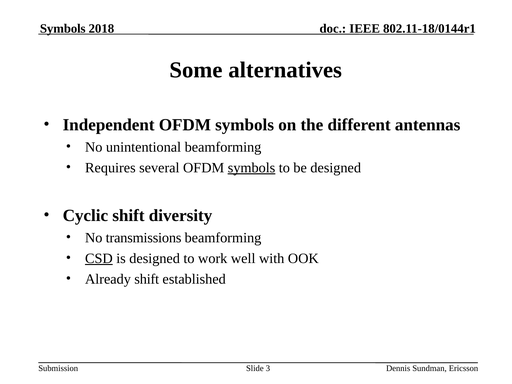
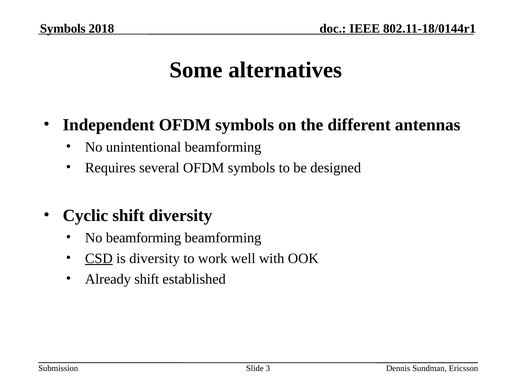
symbols at (252, 168) underline: present -> none
No transmissions: transmissions -> beamforming
is designed: designed -> diversity
